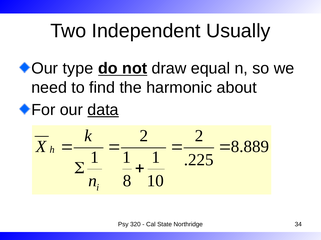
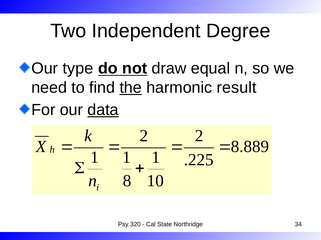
Usually: Usually -> Degree
the underline: none -> present
about: about -> result
